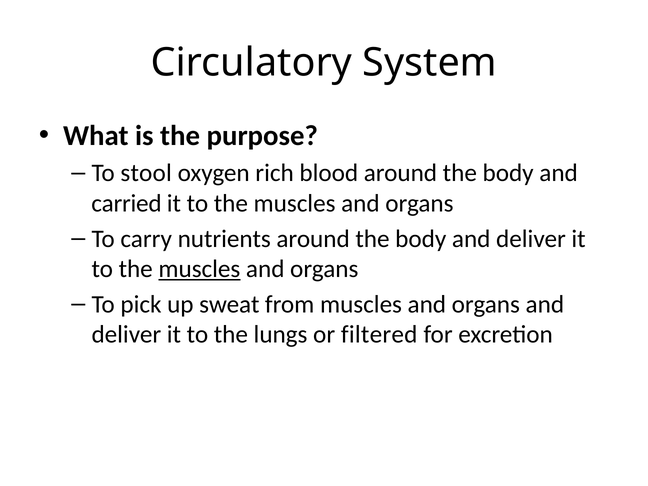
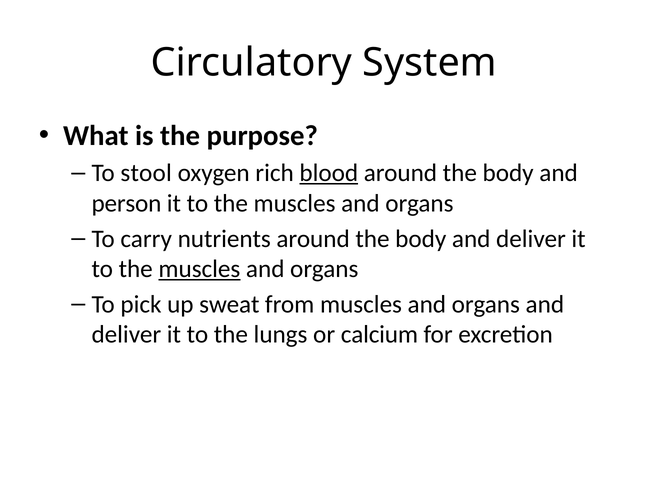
blood underline: none -> present
carried: carried -> person
filtered: filtered -> calcium
